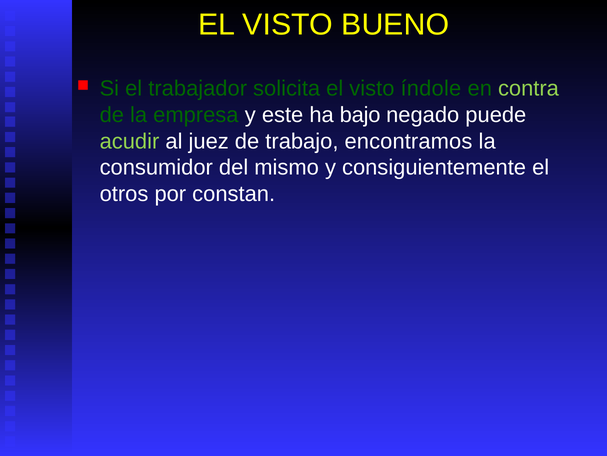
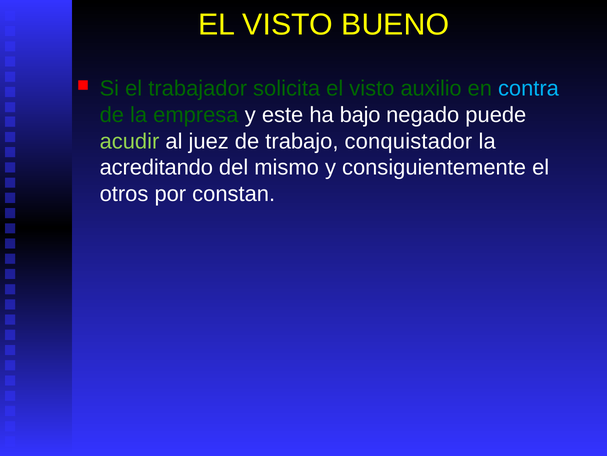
índole: índole -> auxilio
contra colour: light green -> light blue
encontramos: encontramos -> conquistador
consumidor: consumidor -> acreditando
